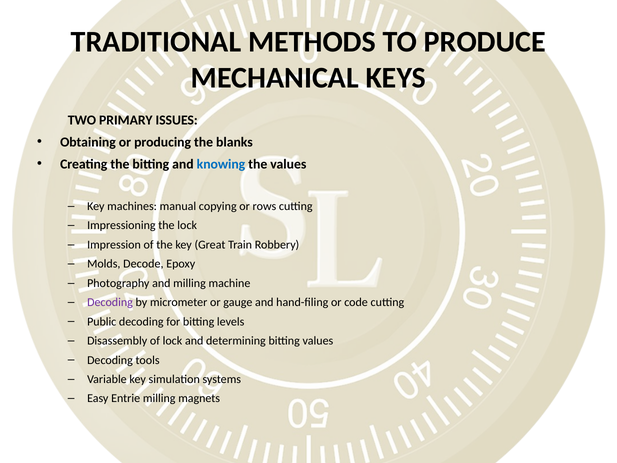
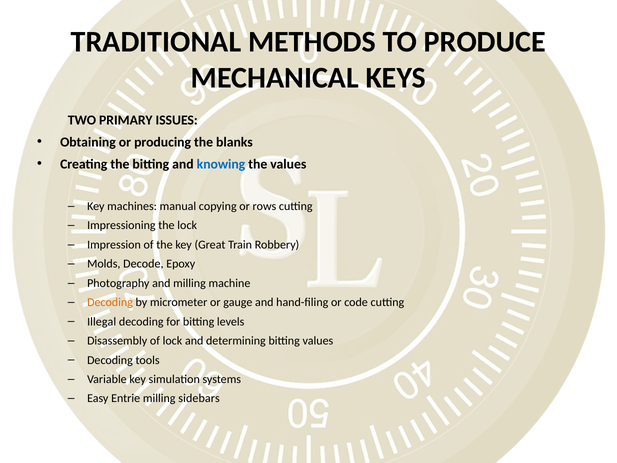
Decoding at (110, 302) colour: purple -> orange
Public: Public -> Illegal
magnets: magnets -> sidebars
